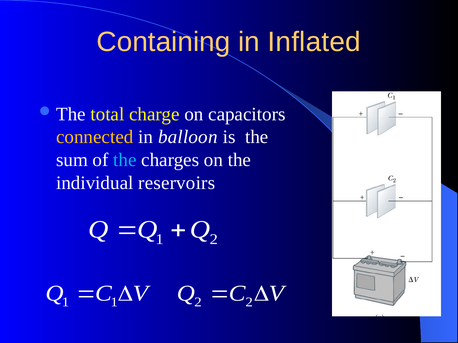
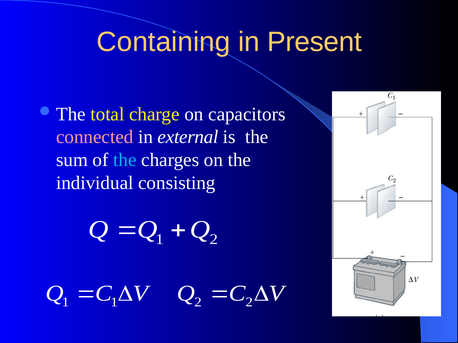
Inflated: Inflated -> Present
connected colour: yellow -> pink
balloon: balloon -> external
reservoirs: reservoirs -> consisting
